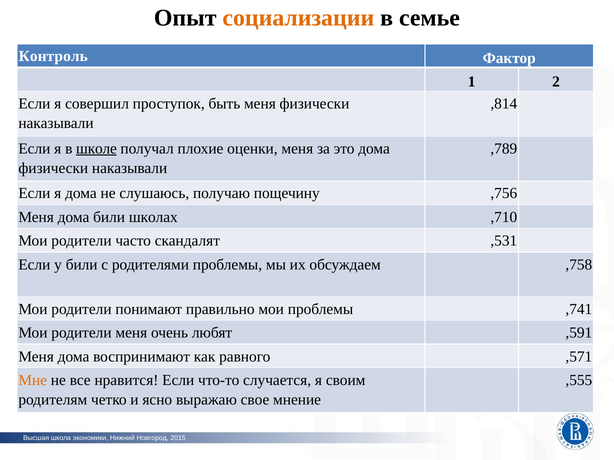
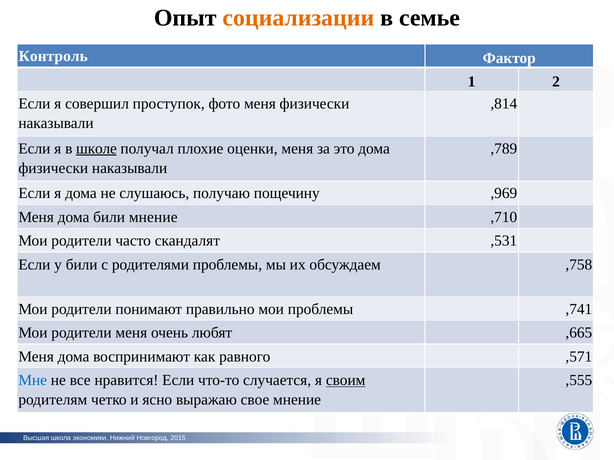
быть: быть -> фото
,756: ,756 -> ,969
били школах: школах -> мнение
,591: ,591 -> ,665
Мне colour: orange -> blue
своим underline: none -> present
